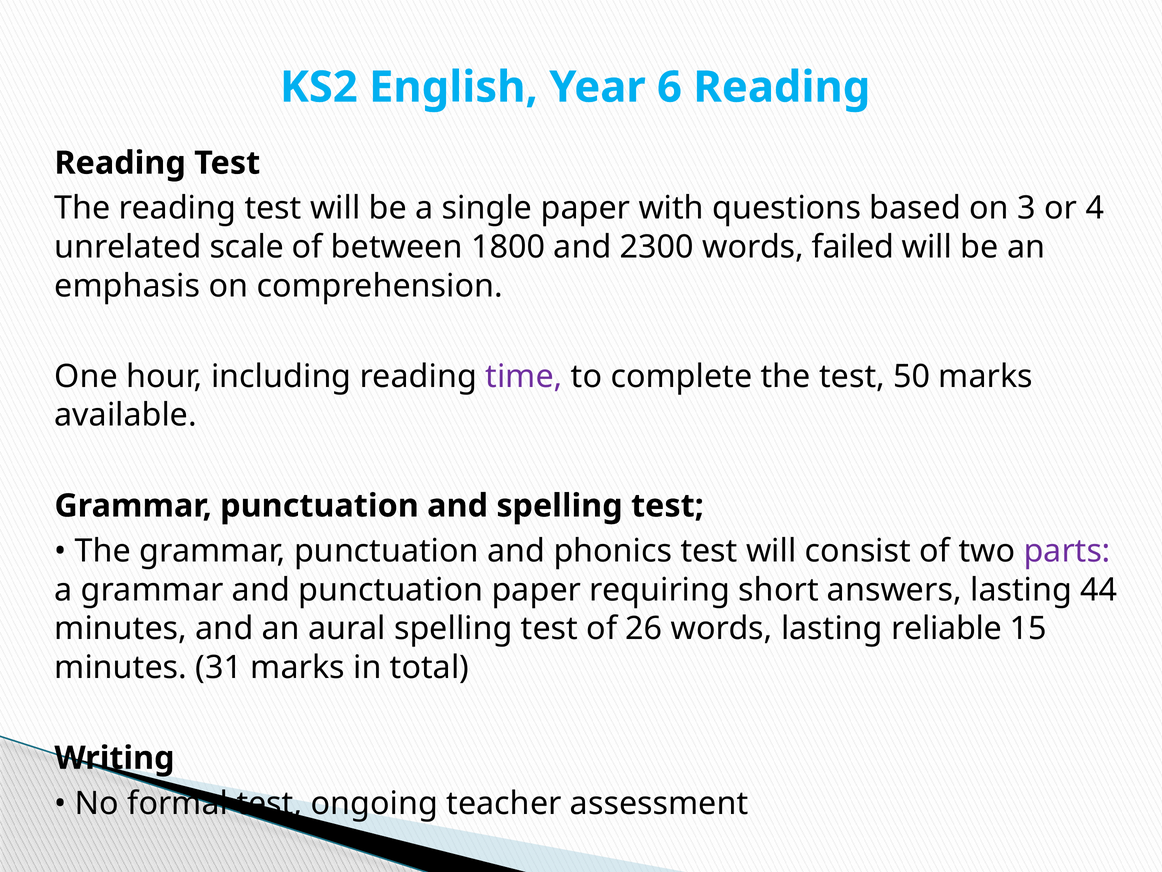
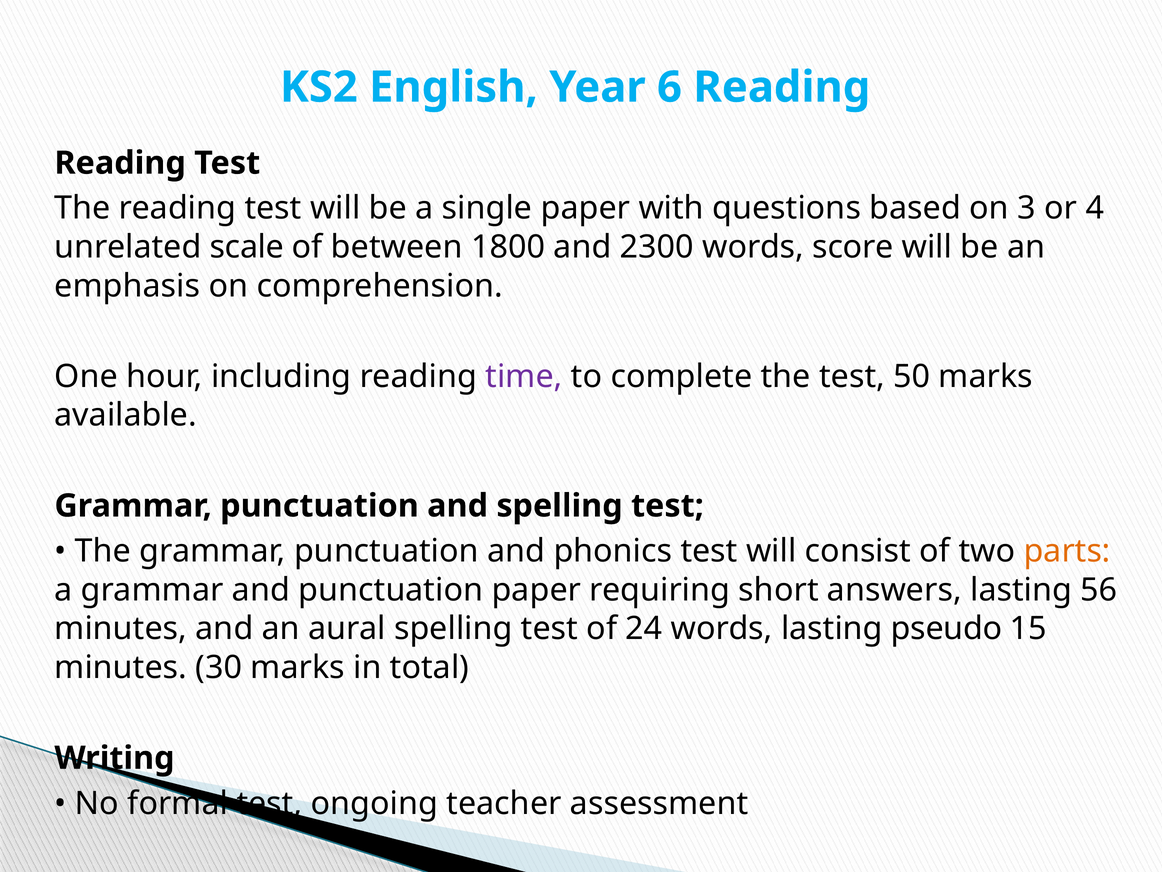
failed: failed -> score
parts colour: purple -> orange
44: 44 -> 56
26: 26 -> 24
reliable: reliable -> pseudo
31: 31 -> 30
